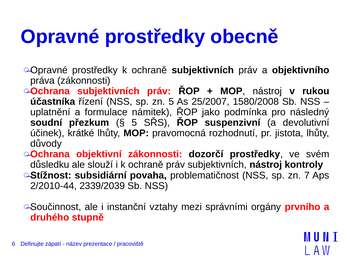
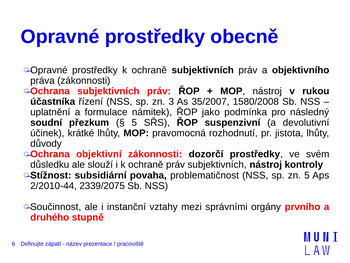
zn 5: 5 -> 3
25/2007: 25/2007 -> 35/2007
zn 7: 7 -> 5
2339/2039: 2339/2039 -> 2339/2075
